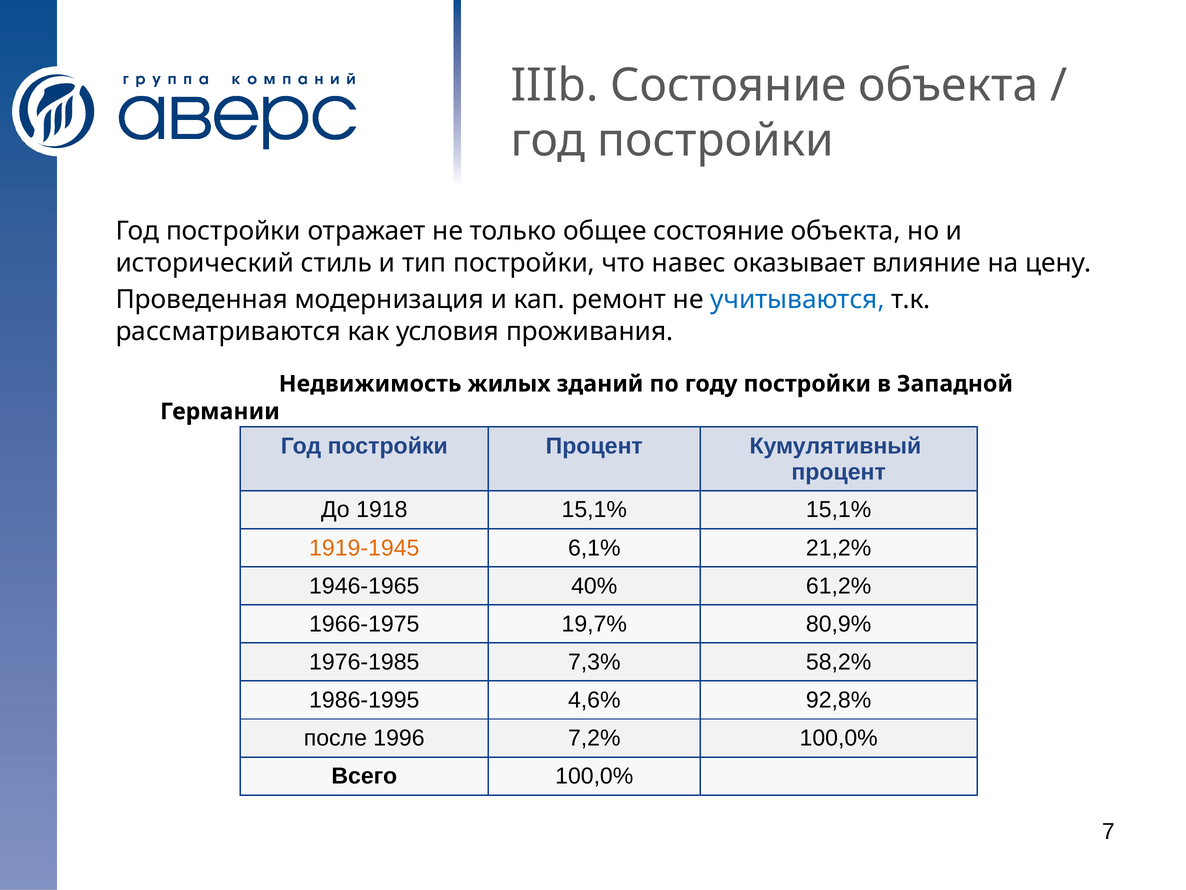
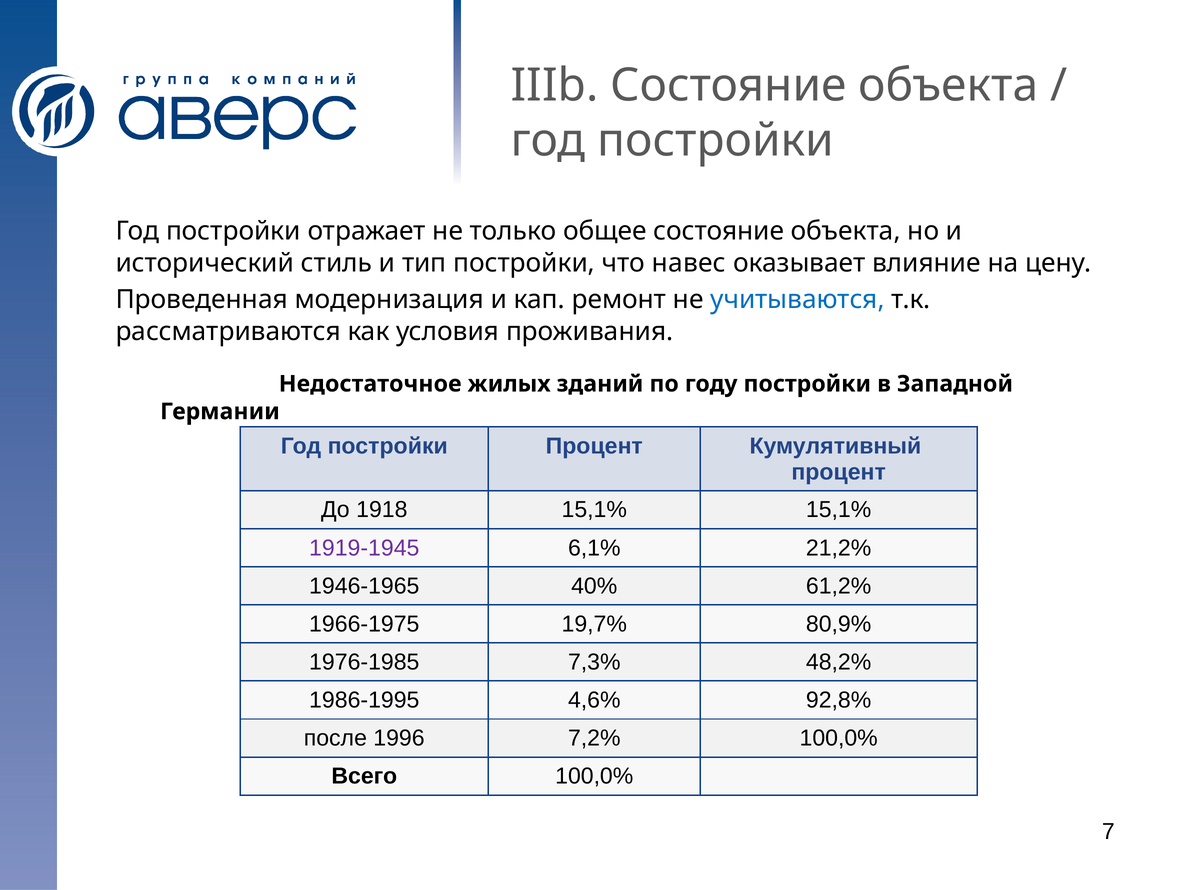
Недвижимость: Недвижимость -> Недостаточное
1919-1945 colour: orange -> purple
58,2%: 58,2% -> 48,2%
